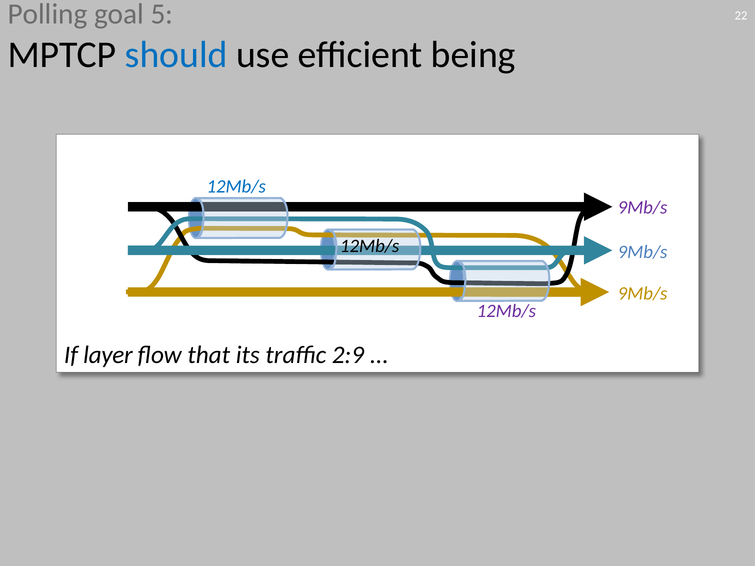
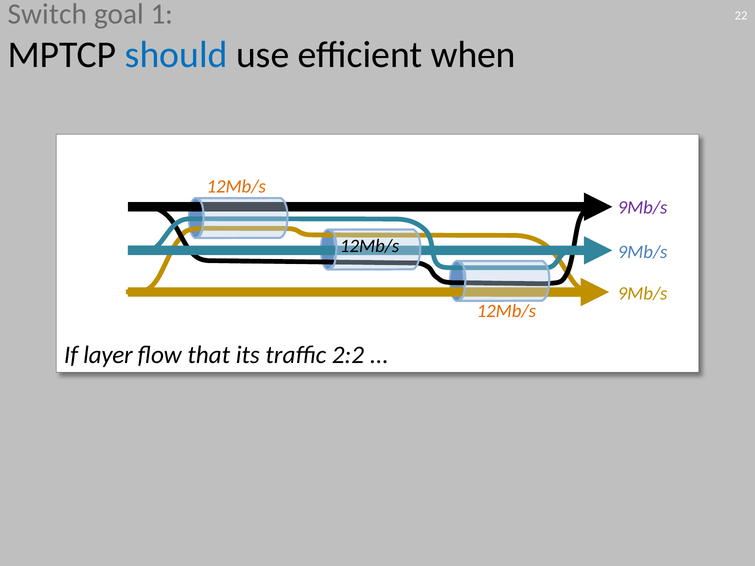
Polling: Polling -> Switch
5: 5 -> 1
being: being -> when
12Mb/s at (236, 187) colour: blue -> orange
12Mb/s at (506, 311) colour: purple -> orange
2:9: 2:9 -> 2:2
